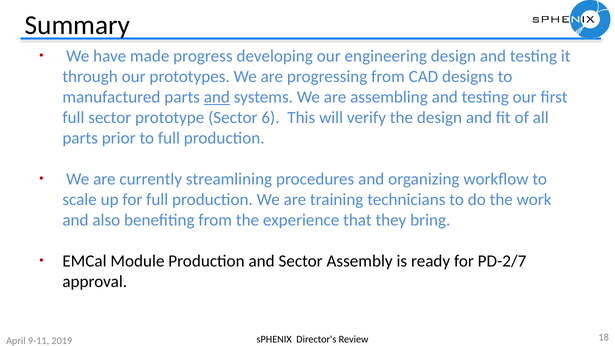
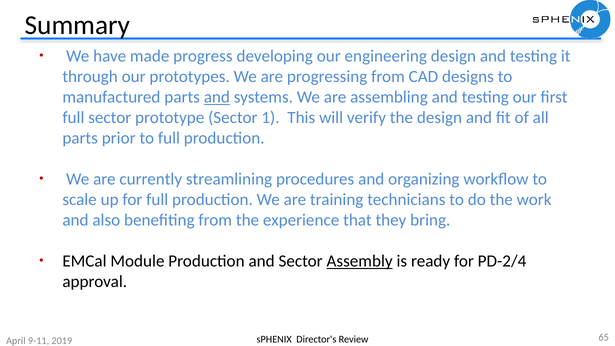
6: 6 -> 1
Assembly underline: none -> present
PD-2/7: PD-2/7 -> PD-2/4
18: 18 -> 65
